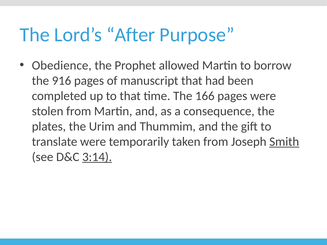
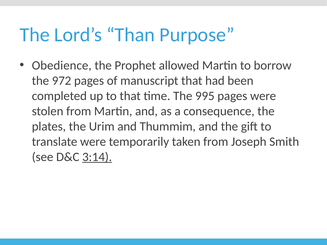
After: After -> Than
916: 916 -> 972
166: 166 -> 995
Smith underline: present -> none
